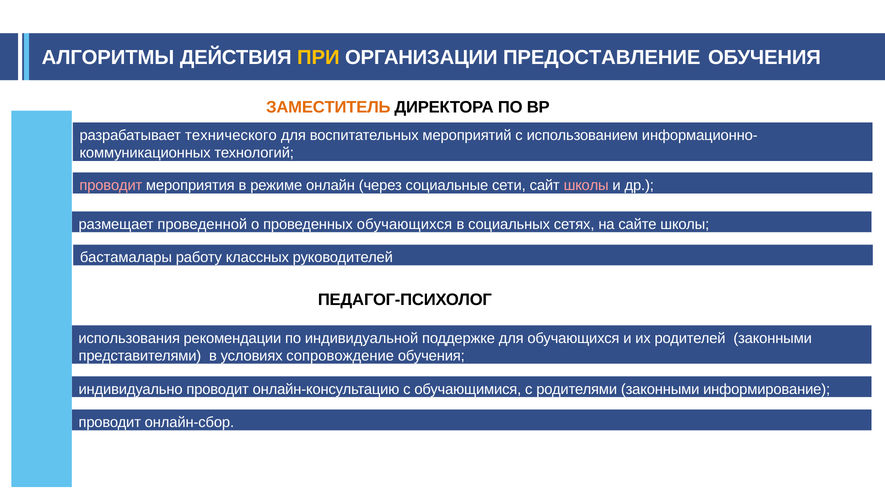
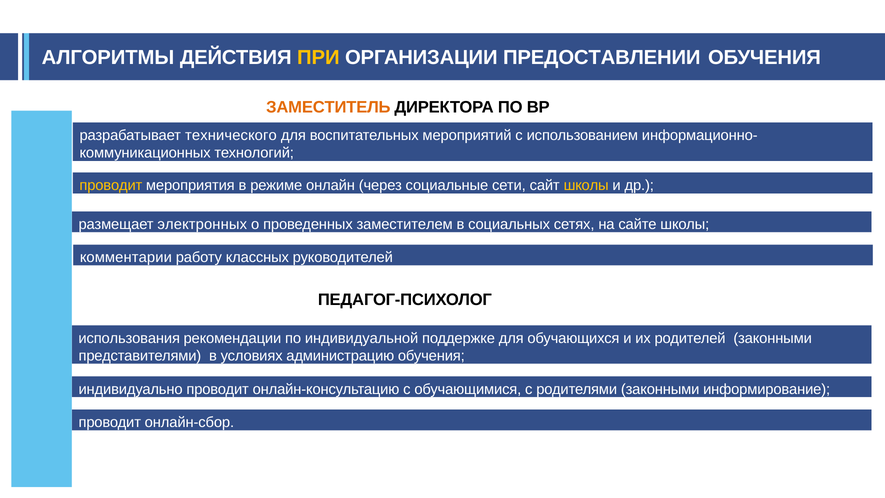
ПРЕДОСТАВЛЕНИЕ: ПРЕДОСТАВЛЕНИЕ -> ПРЕДОСТАВЛЕНИИ
проводит at (111, 186) colour: pink -> yellow
школы at (586, 186) colour: pink -> yellow
проведенной: проведенной -> электронных
проведенных обучающихся: обучающихся -> заместителем
бастамалары: бастамалары -> комментарии
сопровождение: сопровождение -> администрацию
